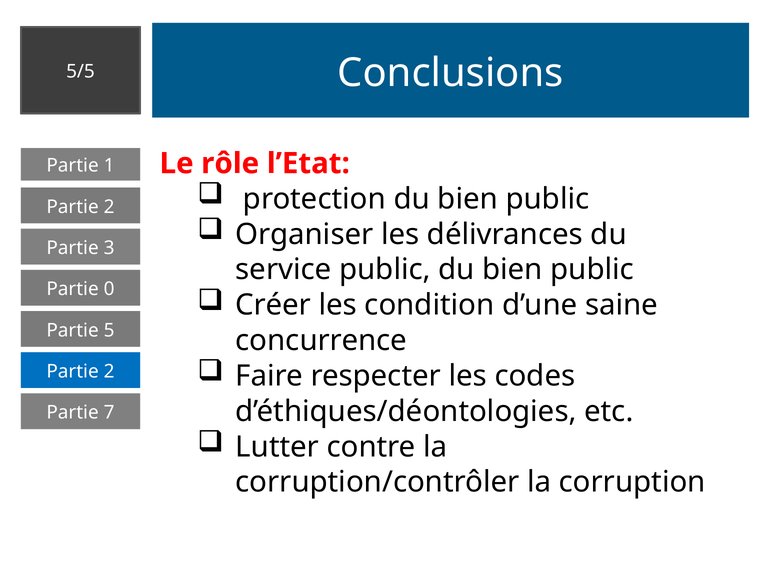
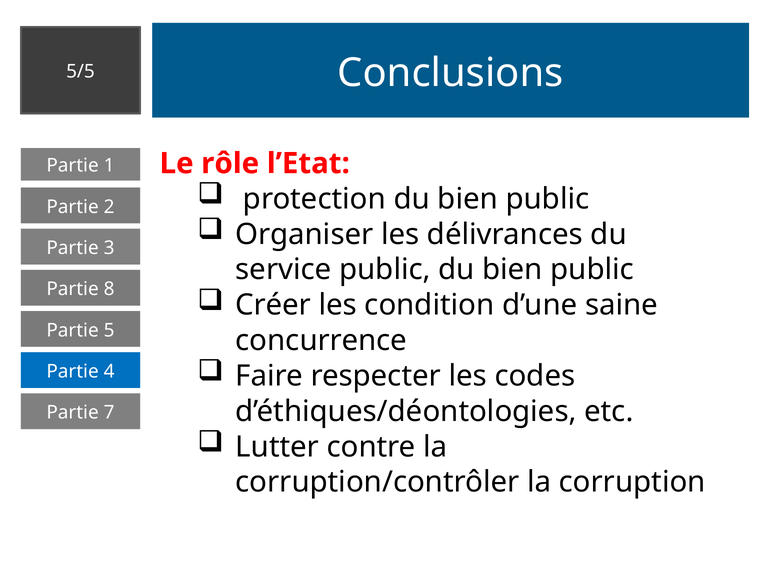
0: 0 -> 8
2 at (109, 371): 2 -> 4
